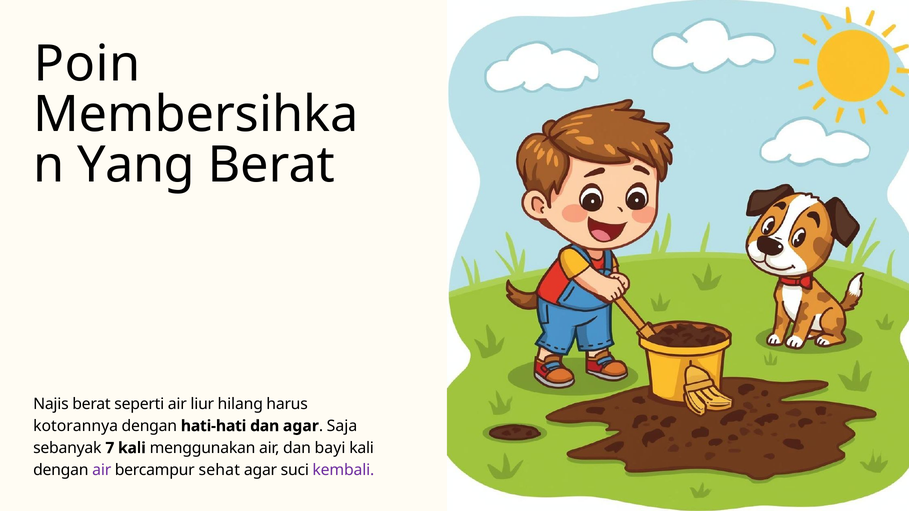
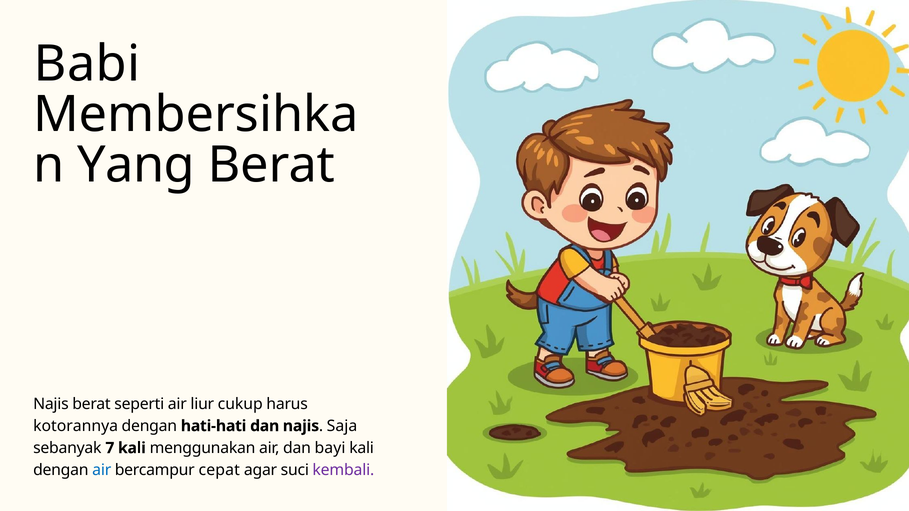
Poin: Poin -> Babi
hilang: hilang -> cukup
dan agar: agar -> najis
air at (102, 470) colour: purple -> blue
sehat: sehat -> cepat
